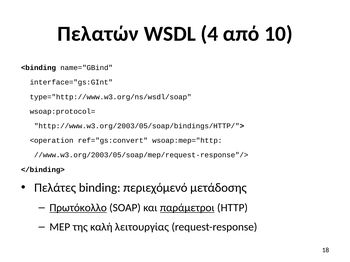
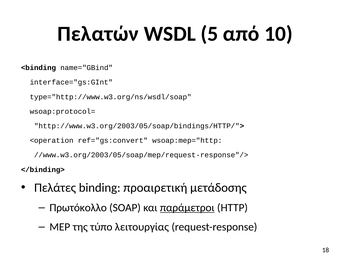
4: 4 -> 5
περιεχόμενό: περιεχόμενό -> προαιρετική
Πρωτόκολλο underline: present -> none
καλή: καλή -> τύπο
